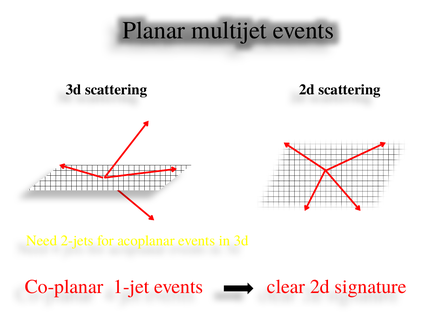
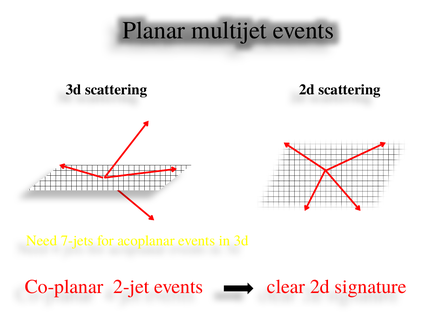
2-jets: 2-jets -> 7-jets
1-jet: 1-jet -> 2-jet
